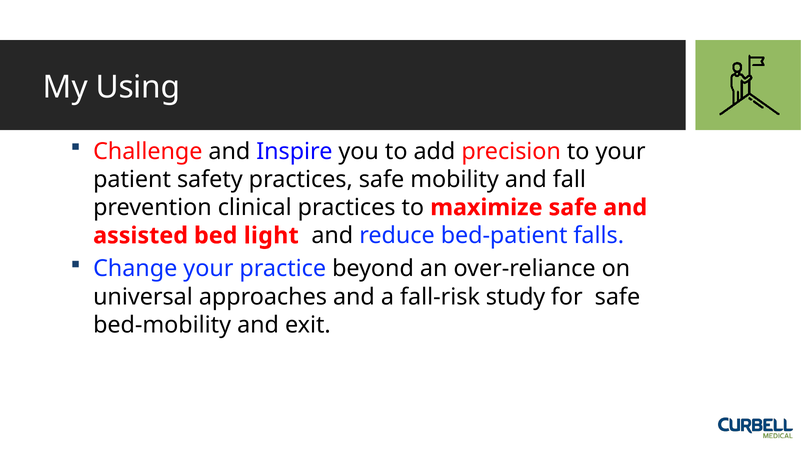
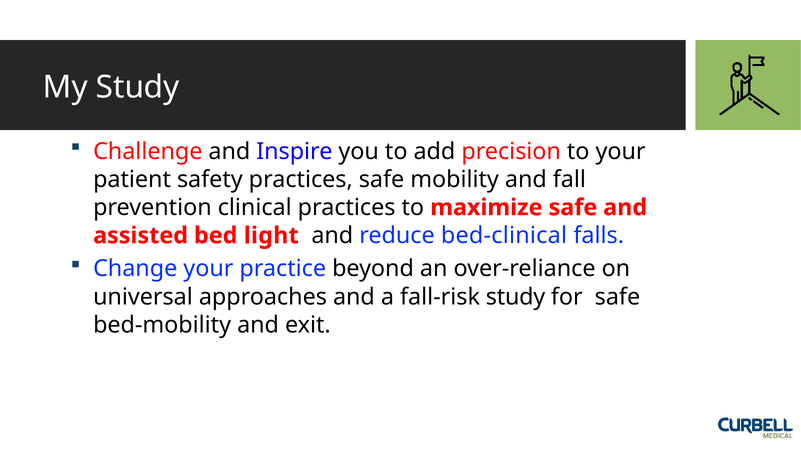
My Using: Using -> Study
bed-patient: bed-patient -> bed-clinical
